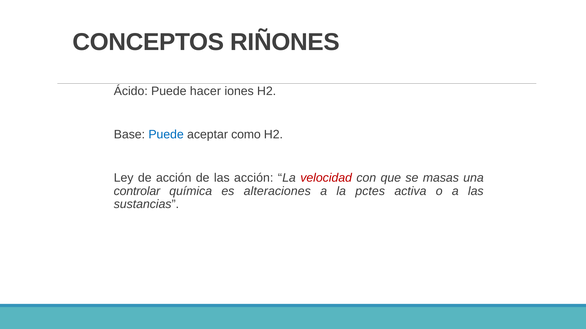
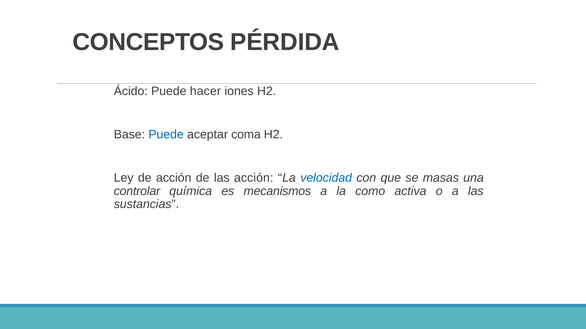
RIÑONES: RIÑONES -> PÉRDIDA
como: como -> coma
velocidad colour: red -> blue
alteraciones: alteraciones -> mecanismos
pctes: pctes -> como
